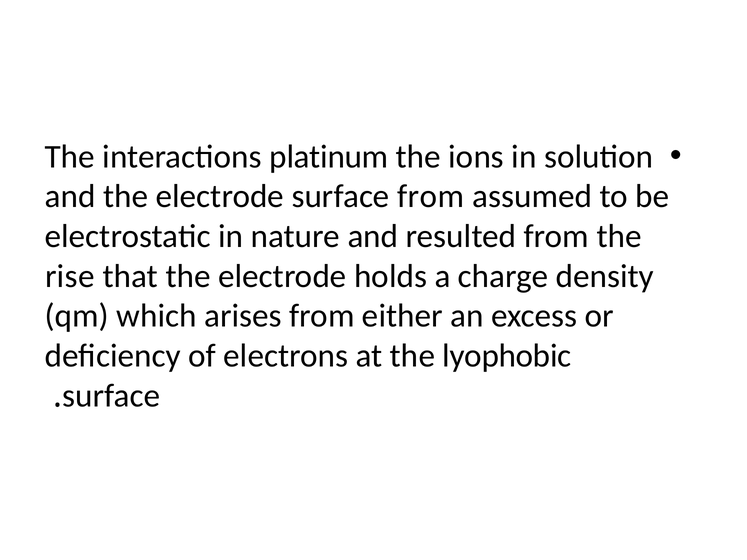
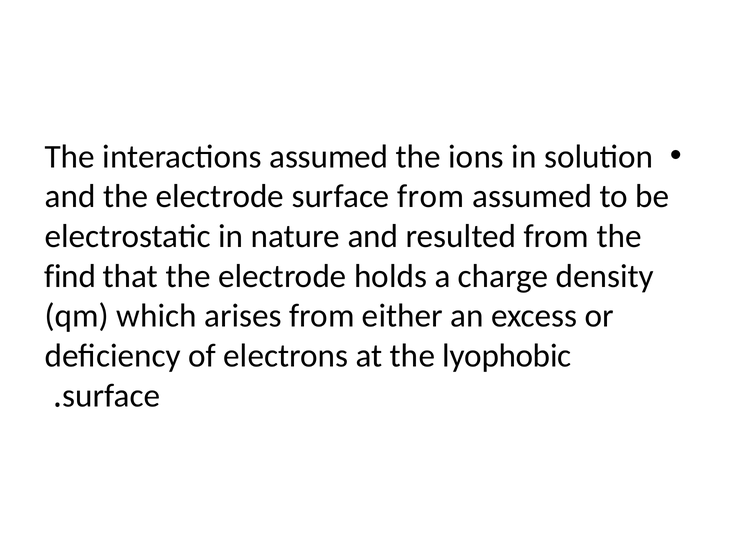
interactions platinum: platinum -> assumed
rise: rise -> find
